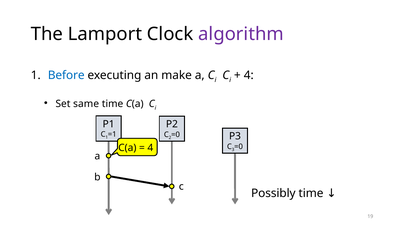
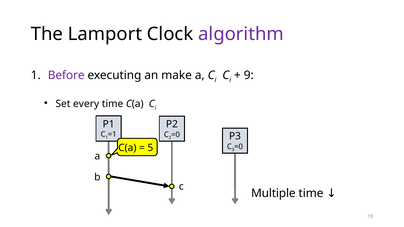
4 at (249, 75): 4 -> 9
Before colour: blue -> purple
same: same -> every
4 at (150, 148): 4 -> 5
Possibly: Possibly -> Multiple
